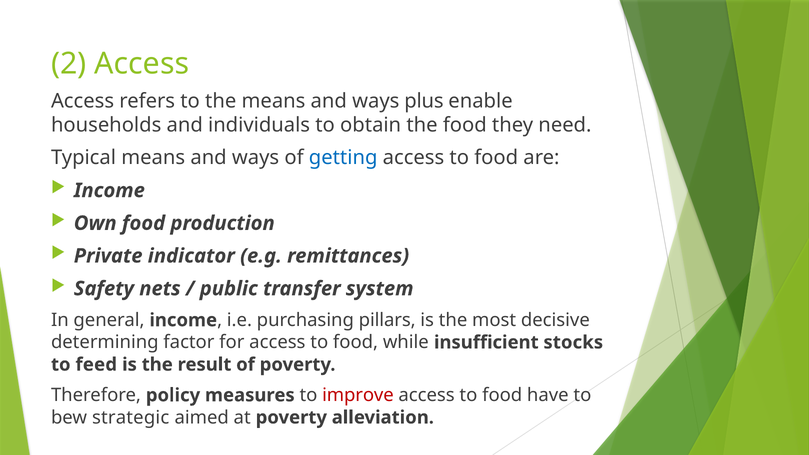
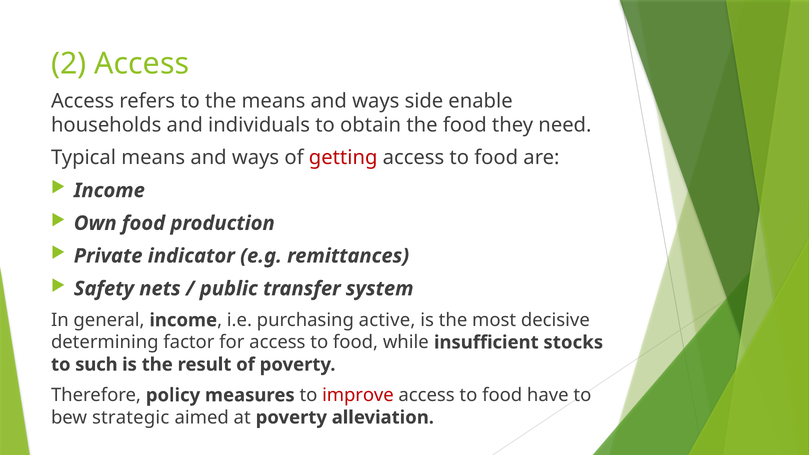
plus: plus -> side
getting colour: blue -> red
pillars: pillars -> active
feed: feed -> such
